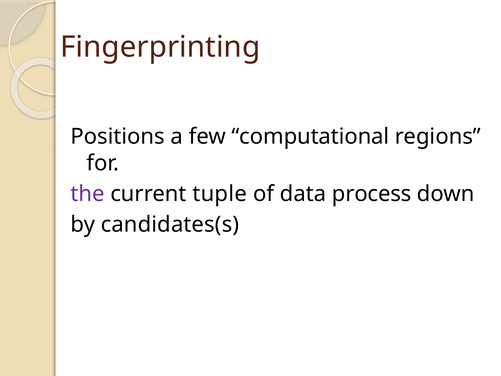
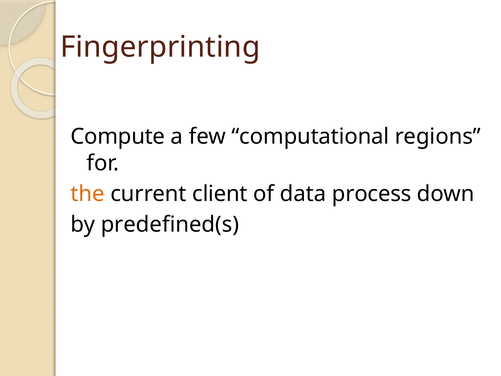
Positions: Positions -> Compute
the colour: purple -> orange
tuple: tuple -> client
candidates(s: candidates(s -> predefined(s
